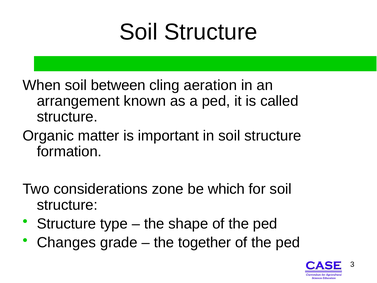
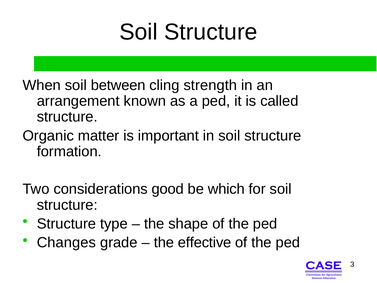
aeration: aeration -> strength
zone: zone -> good
together: together -> effective
